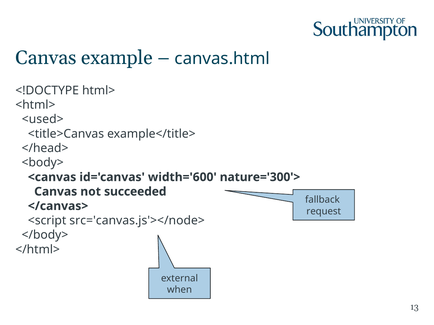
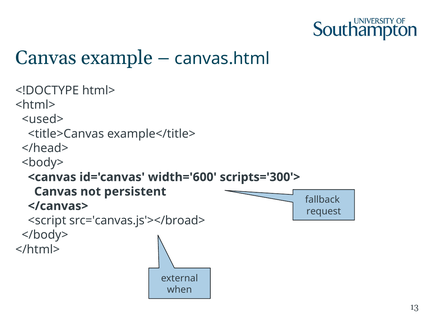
nature='300'>: nature='300'> -> scripts='300'>
succeeded: succeeded -> persistent
src='canvas.js'></node>: src='canvas.js'></node> -> src='canvas.js'></broad>
